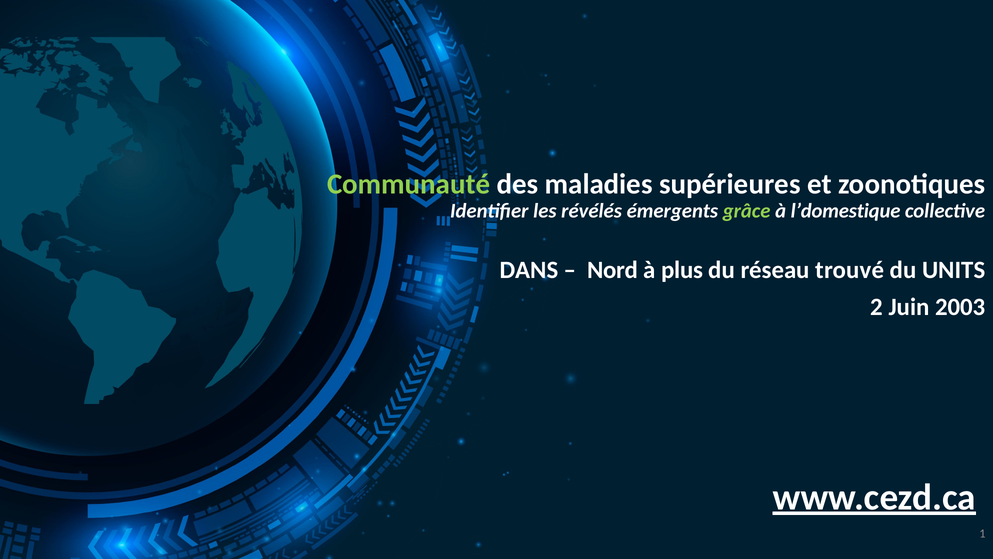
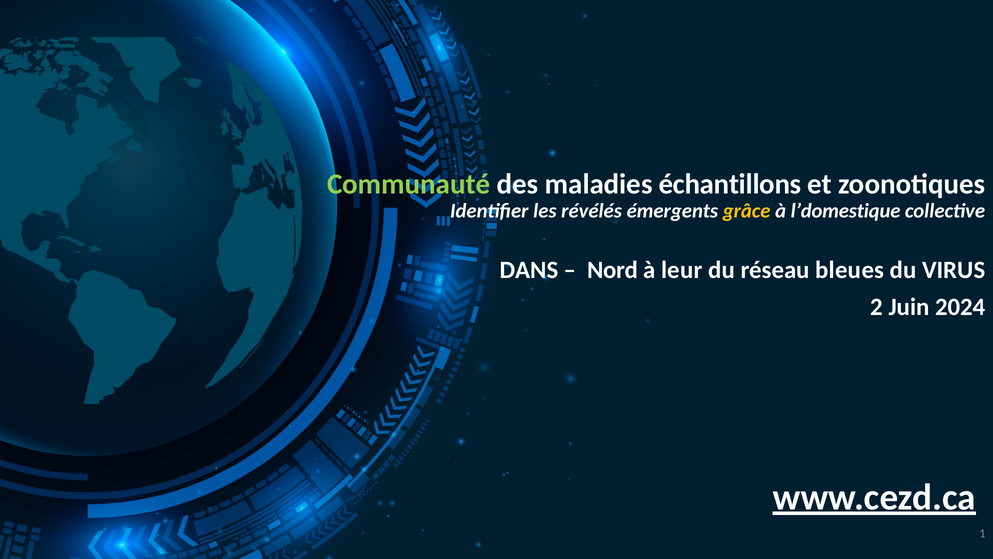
supérieures: supérieures -> échantillons
grâce colour: light green -> yellow
plus: plus -> leur
trouvé: trouvé -> bleues
UNITS: UNITS -> VIRUS
2003: 2003 -> 2024
